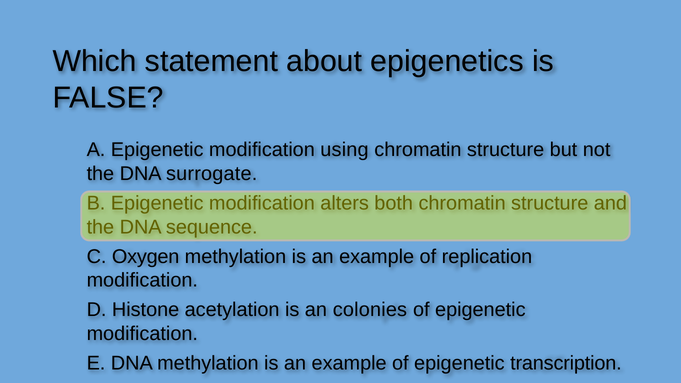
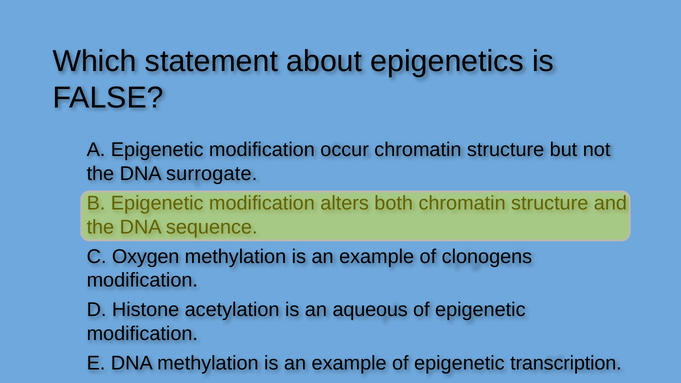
using: using -> occur
replication: replication -> clonogens
colonies: colonies -> aqueous
